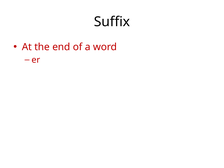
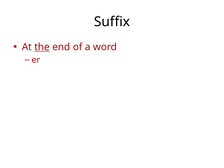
the underline: none -> present
